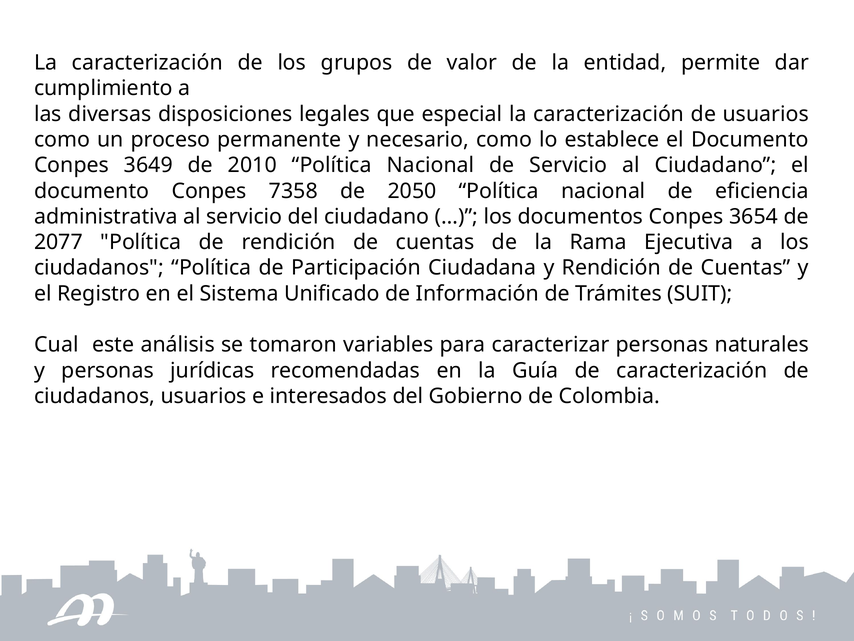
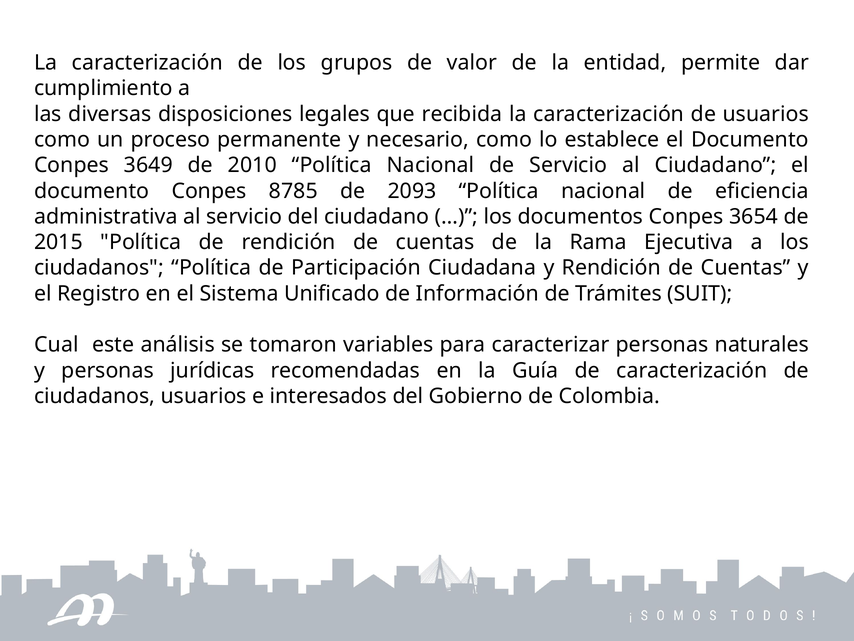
especial: especial -> recibida
7358: 7358 -> 8785
2050: 2050 -> 2093
2077: 2077 -> 2015
